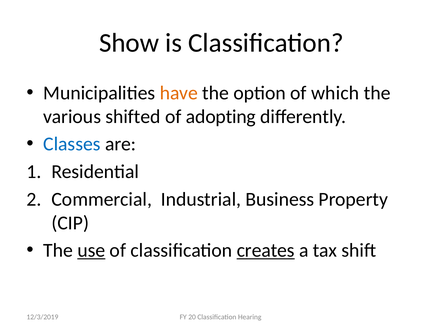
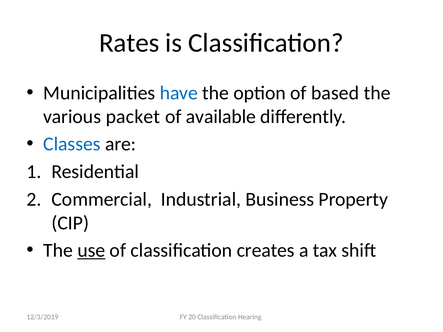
Show: Show -> Rates
have colour: orange -> blue
which: which -> based
shifted: shifted -> packet
adopting: adopting -> available
creates underline: present -> none
